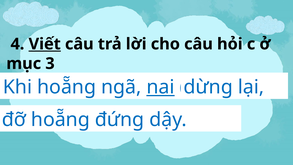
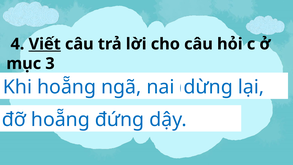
nai underline: present -> none
